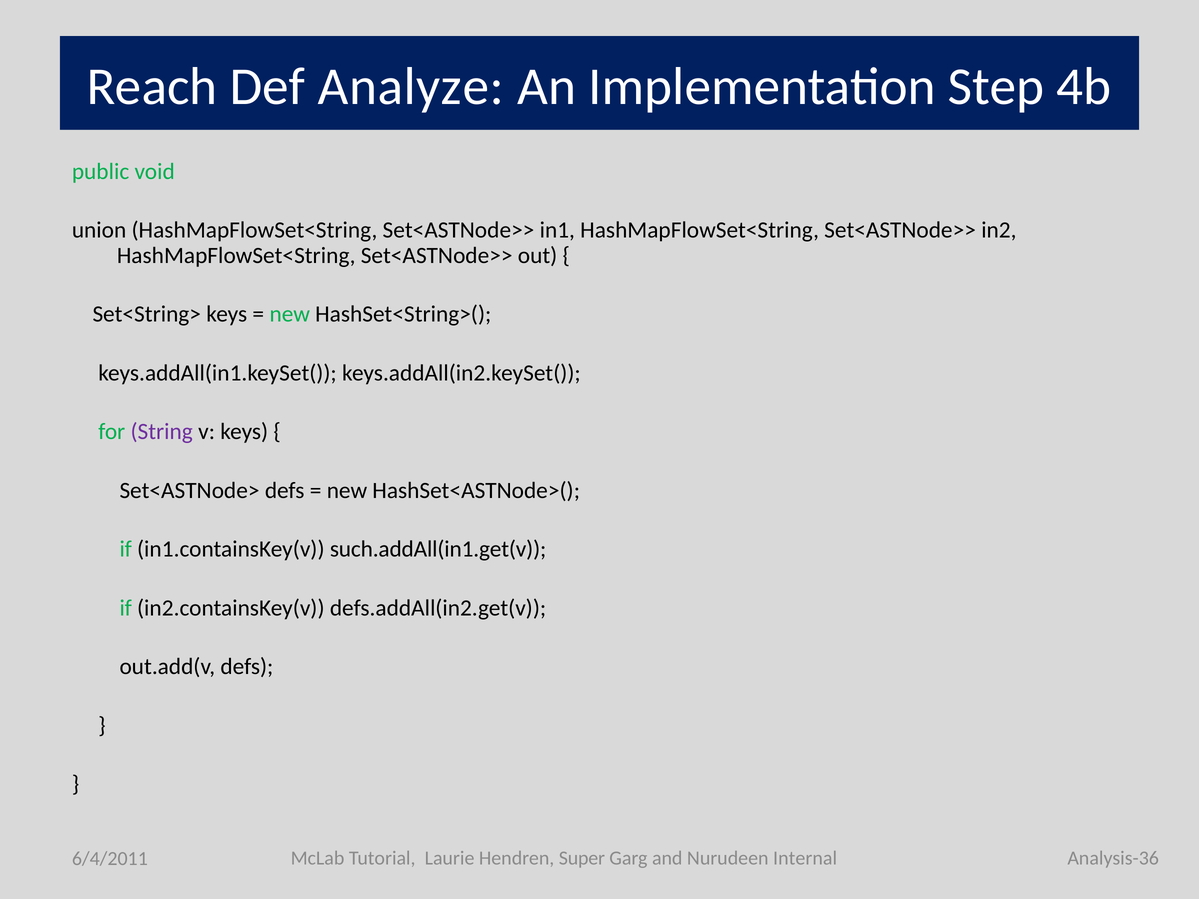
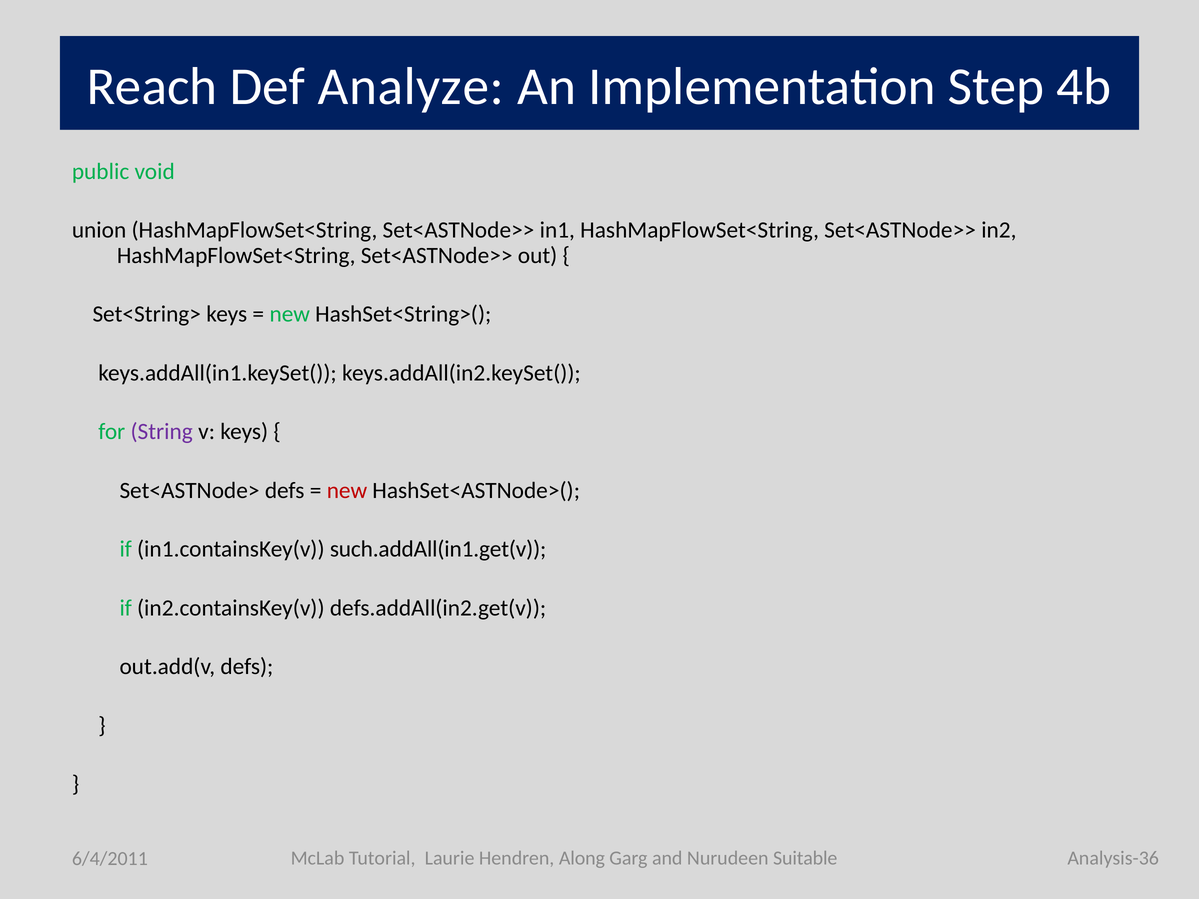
new at (347, 491) colour: black -> red
Super: Super -> Along
Internal: Internal -> Suitable
